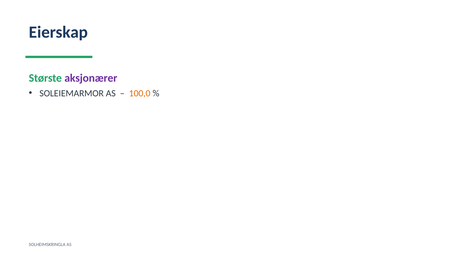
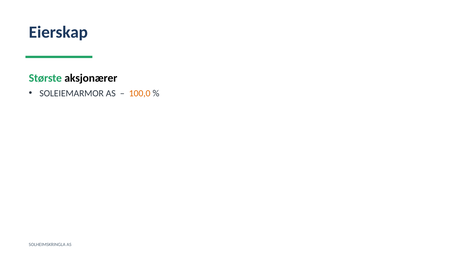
aksjonærer colour: purple -> black
